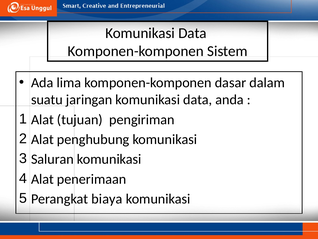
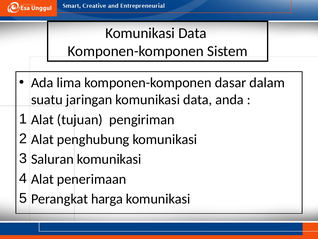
biaya: biaya -> harga
